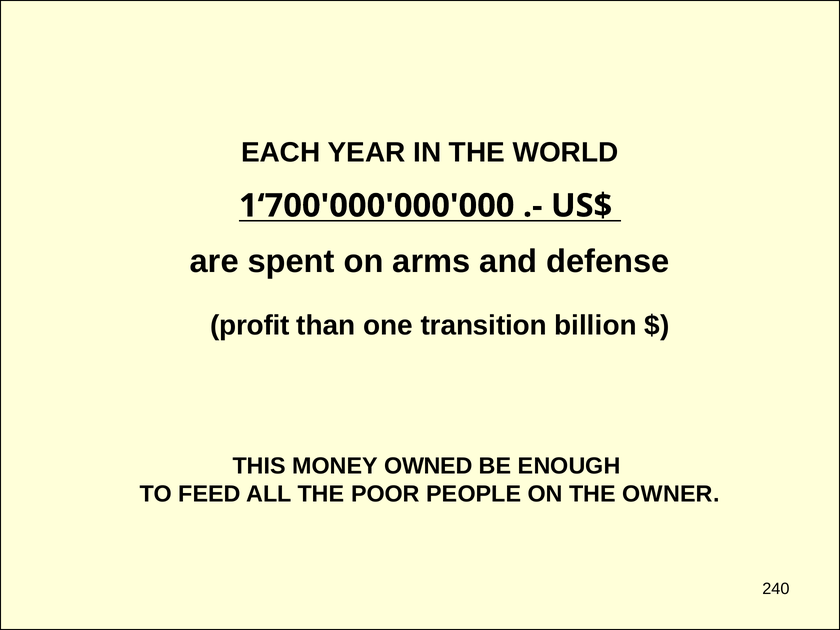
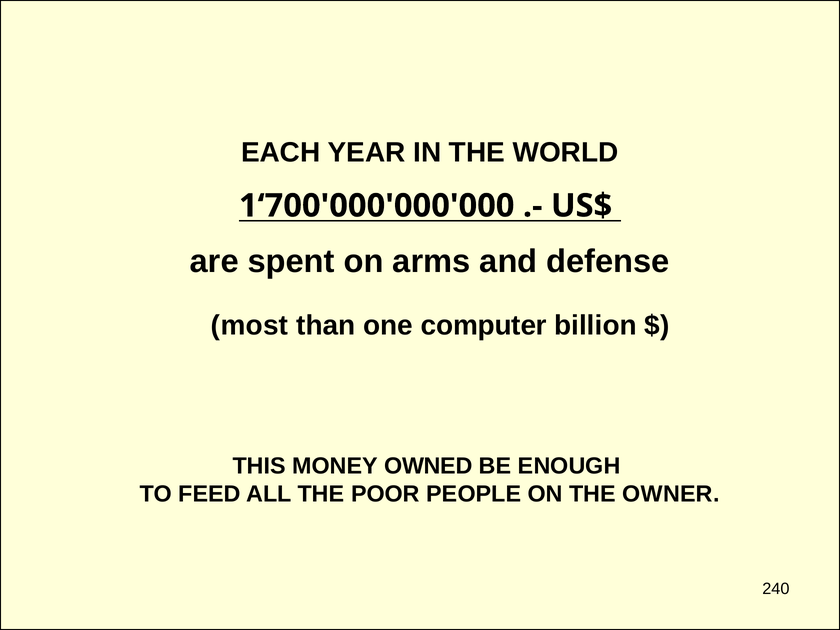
profit: profit -> most
transition: transition -> computer
